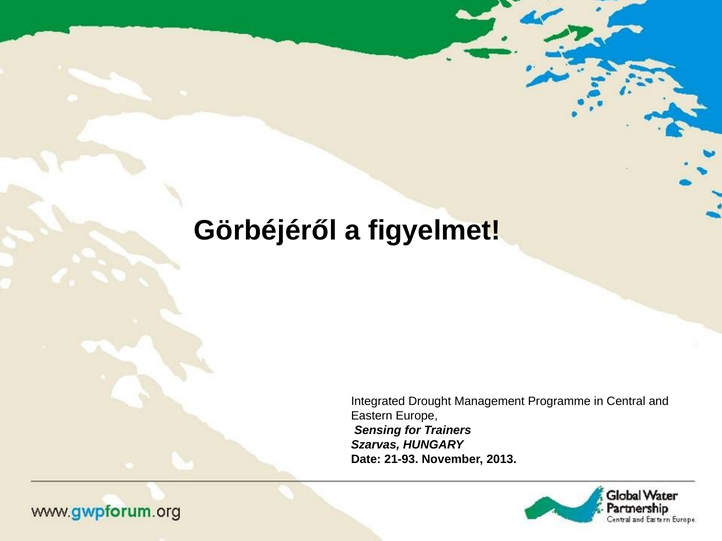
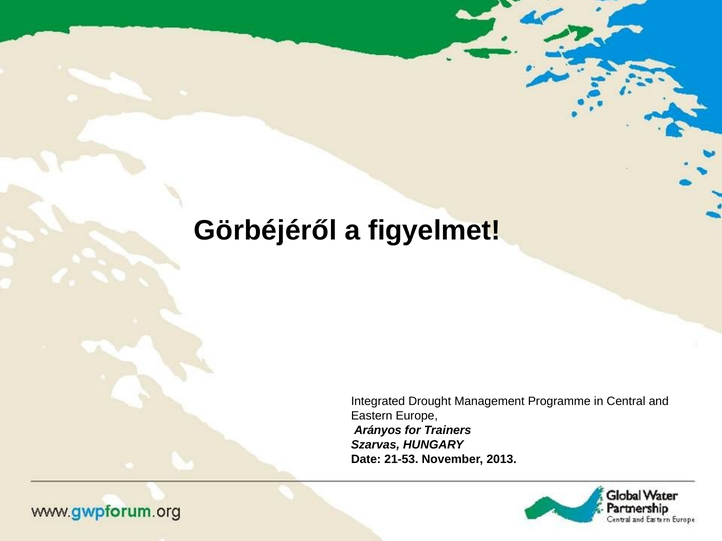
Sensing: Sensing -> Arányos
21-93: 21-93 -> 21-53
